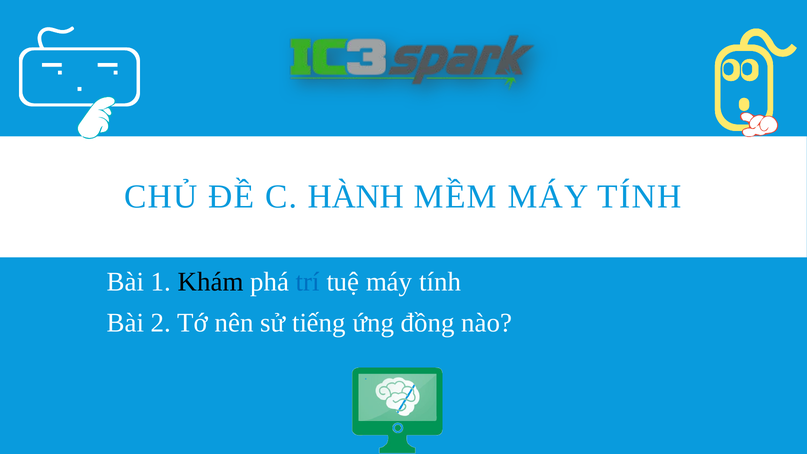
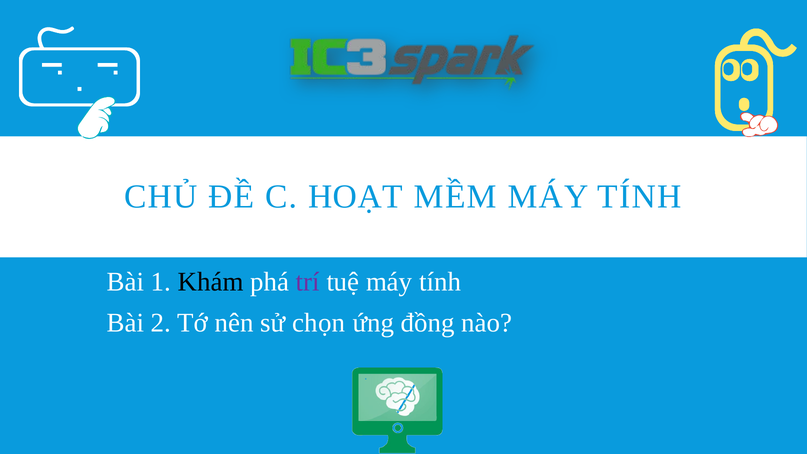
HÀNH: HÀNH -> HOẠT
trí colour: blue -> purple
tiếng: tiếng -> chọn
